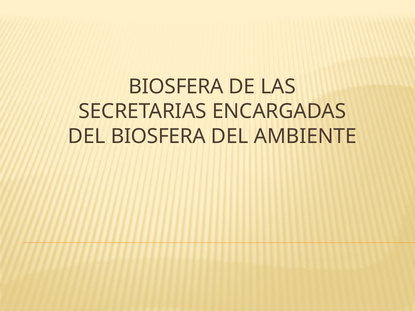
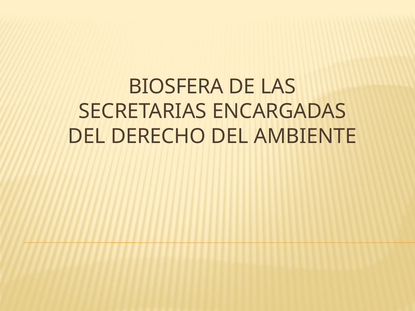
DEL BIOSFERA: BIOSFERA -> DERECHO
